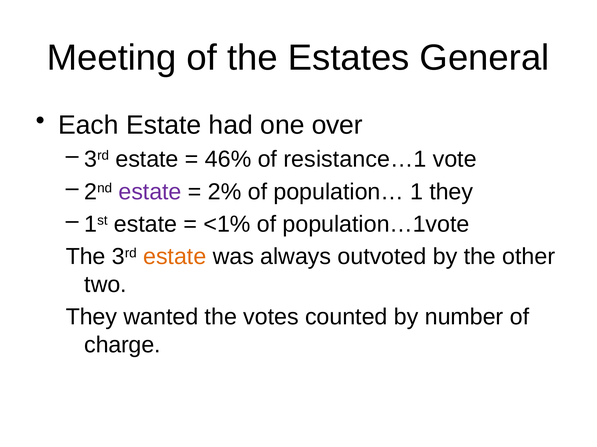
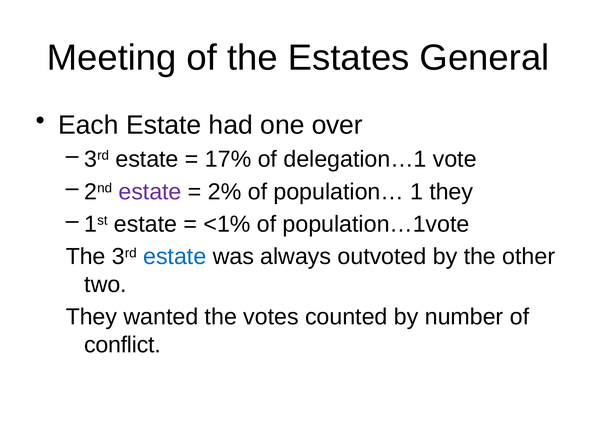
46%: 46% -> 17%
resistance…1: resistance…1 -> delegation…1
estate at (175, 257) colour: orange -> blue
charge: charge -> conflict
